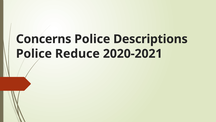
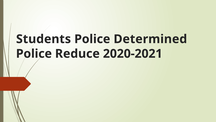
Concerns: Concerns -> Students
Descriptions: Descriptions -> Determined
